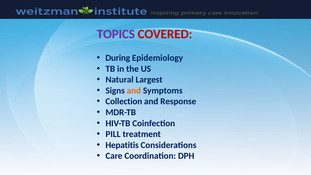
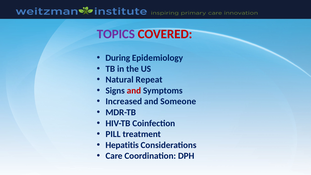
Largest: Largest -> Repeat
and at (134, 91) colour: orange -> red
Collection: Collection -> Increased
Response: Response -> Someone
